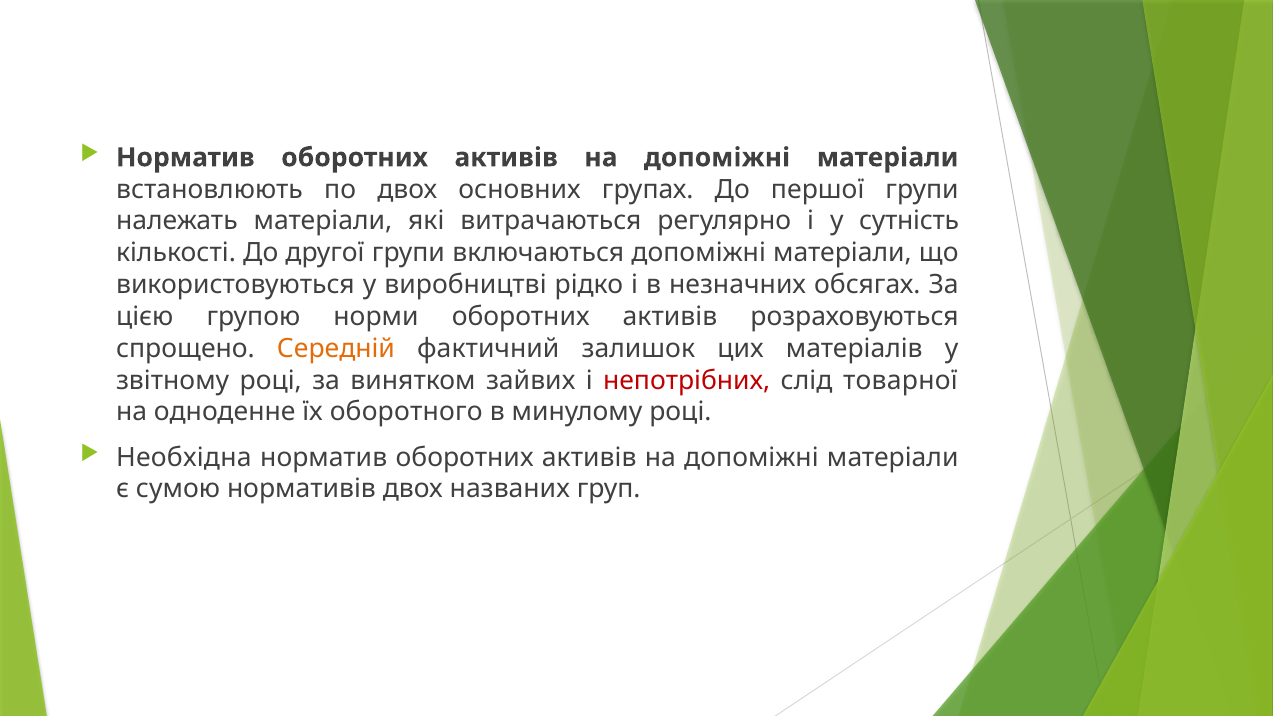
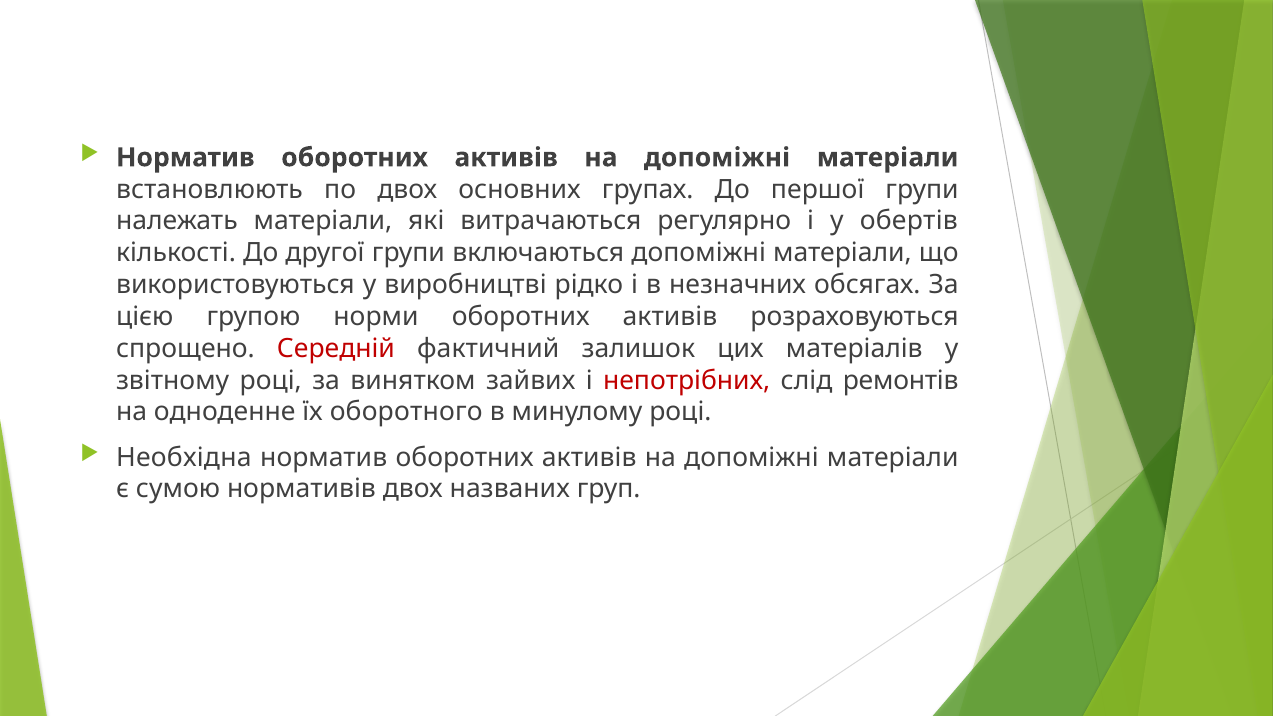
сутність: сутність -> обертів
Середній colour: orange -> red
товарної: товарної -> ремонтів
